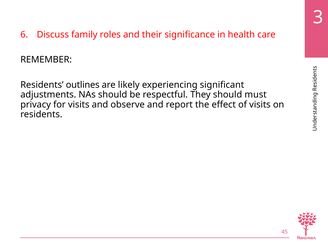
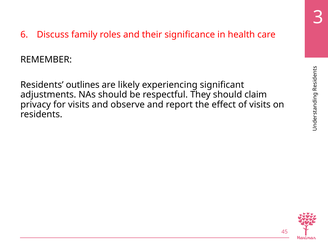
must: must -> claim
